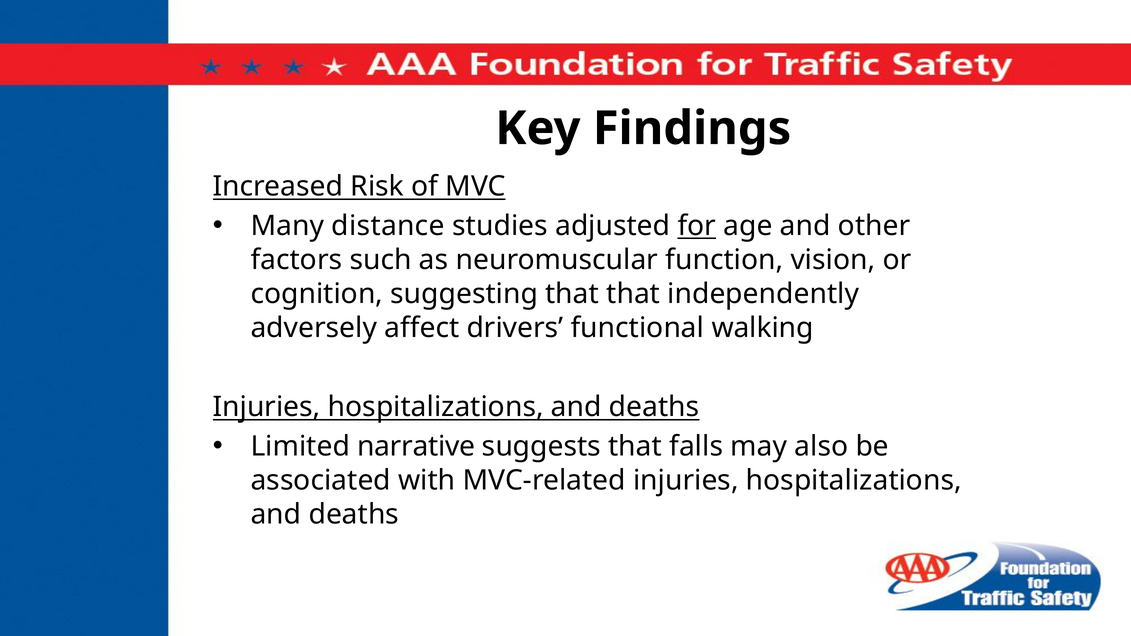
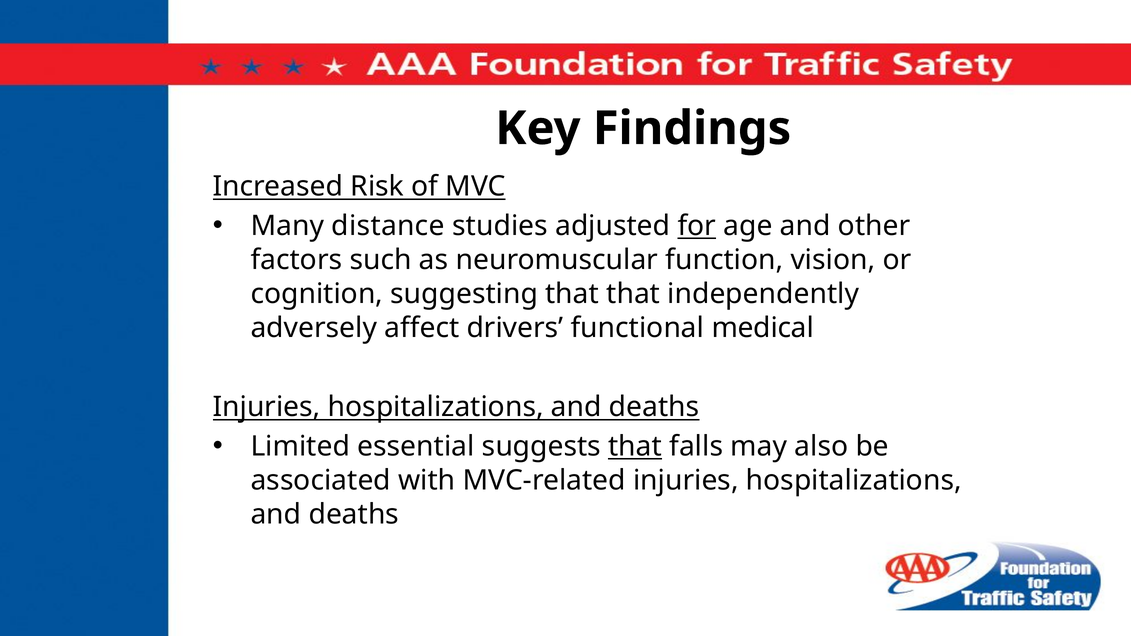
walking: walking -> medical
narrative: narrative -> essential
that at (635, 447) underline: none -> present
